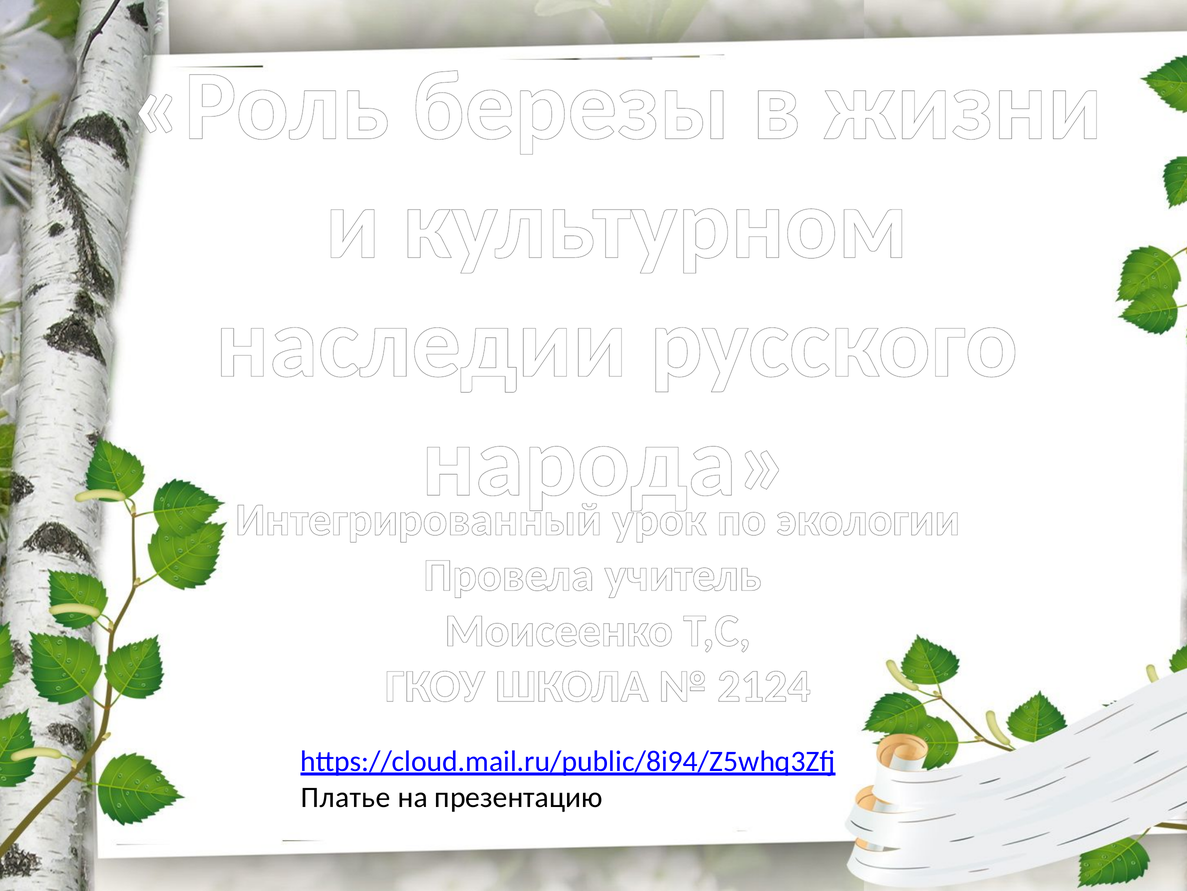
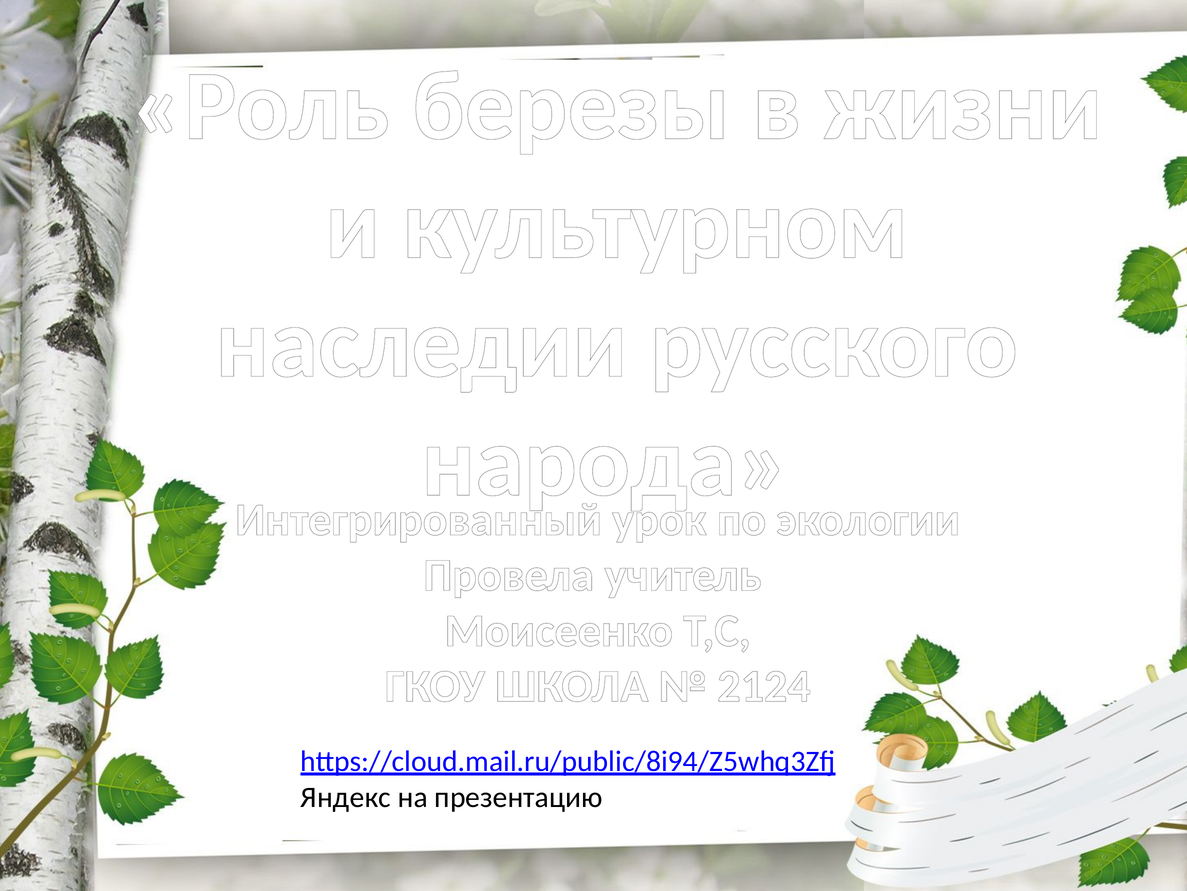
Платье: Платье -> Яндекс
